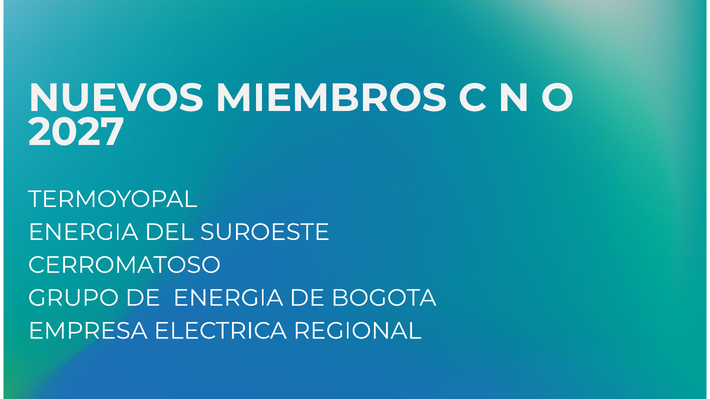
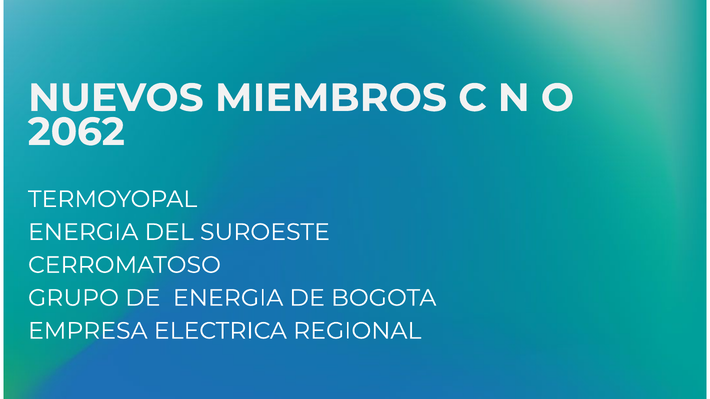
2027: 2027 -> 2062
